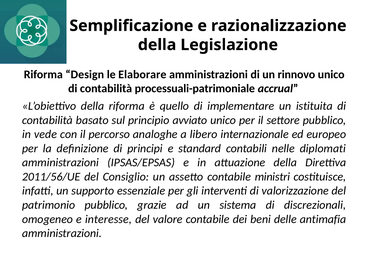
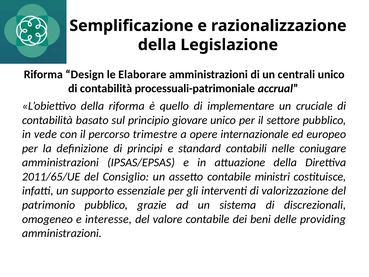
rinnovo: rinnovo -> centrali
istituita: istituita -> cruciale
avviato: avviato -> giovare
analoghe: analoghe -> trimestre
libero: libero -> opere
diplomati: diplomati -> coniugare
2011/56/UE: 2011/56/UE -> 2011/65/UE
antimafia: antimafia -> providing
